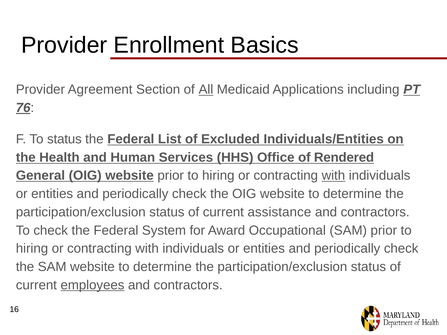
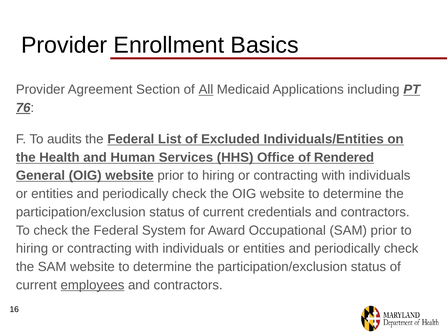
To status: status -> audits
with at (333, 176) underline: present -> none
assistance: assistance -> credentials
